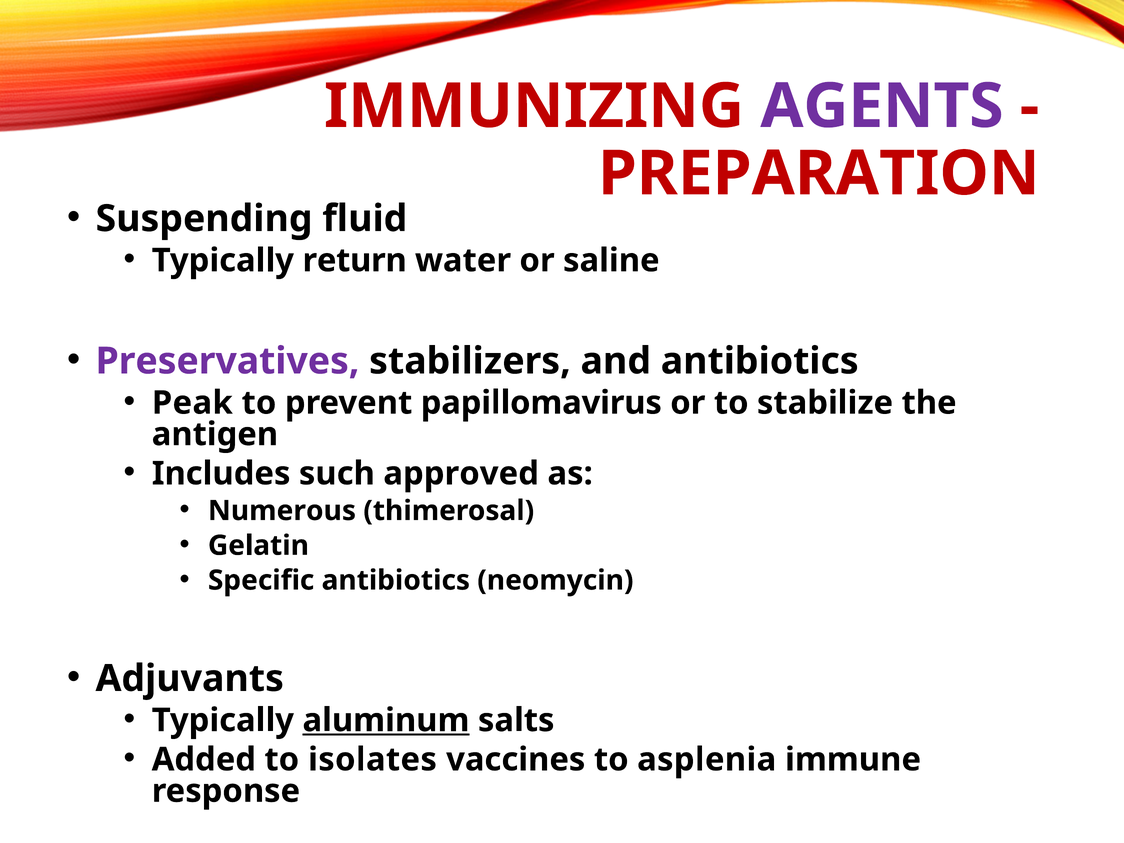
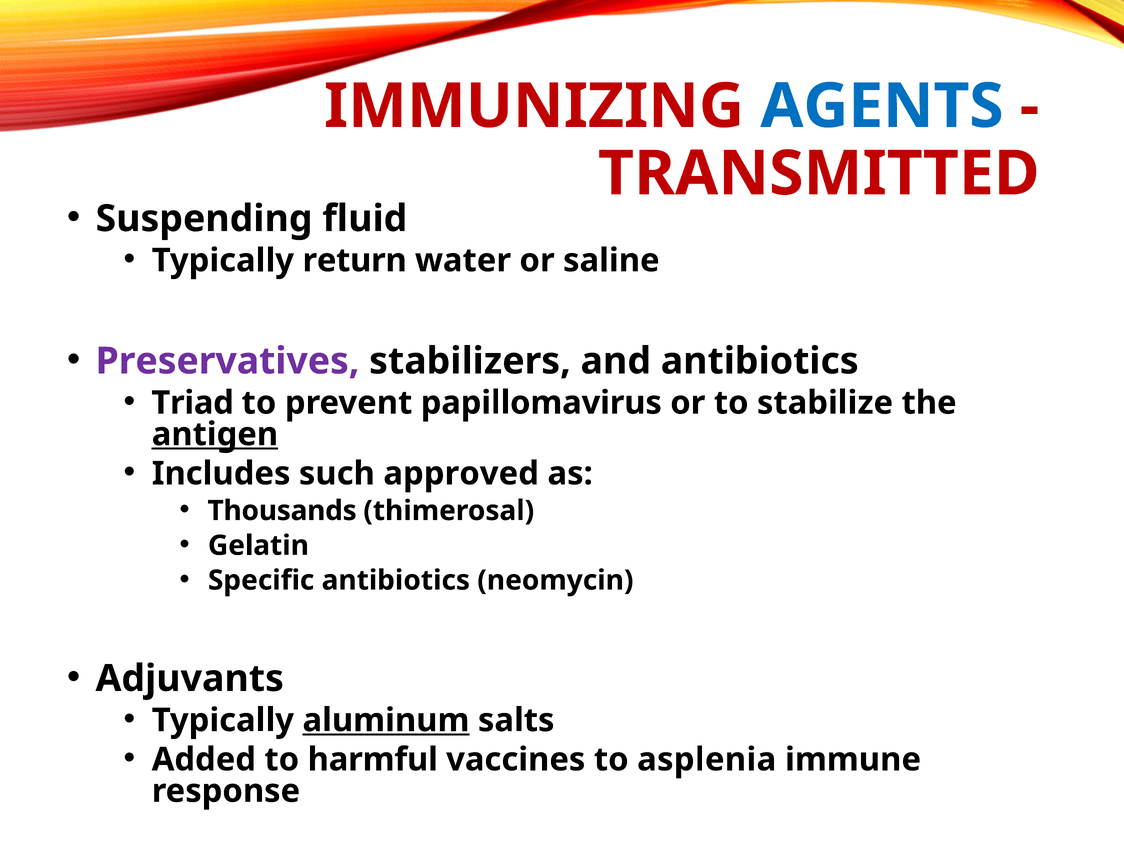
AGENTS colour: purple -> blue
PREPARATION: PREPARATION -> TRANSMITTED
Peak: Peak -> Triad
antigen underline: none -> present
Numerous: Numerous -> Thousands
isolates: isolates -> harmful
